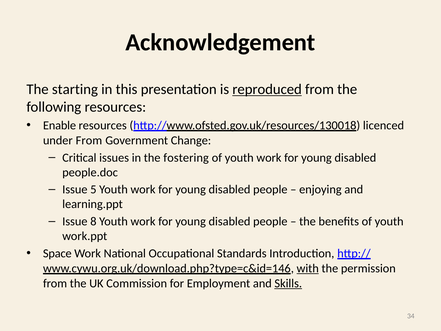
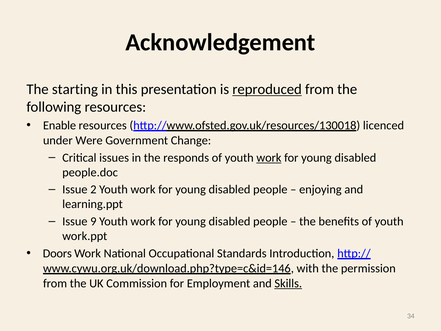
under From: From -> Were
fostering: fostering -> responds
work at (269, 158) underline: none -> present
5: 5 -> 2
8: 8 -> 9
Space: Space -> Doors
with underline: present -> none
